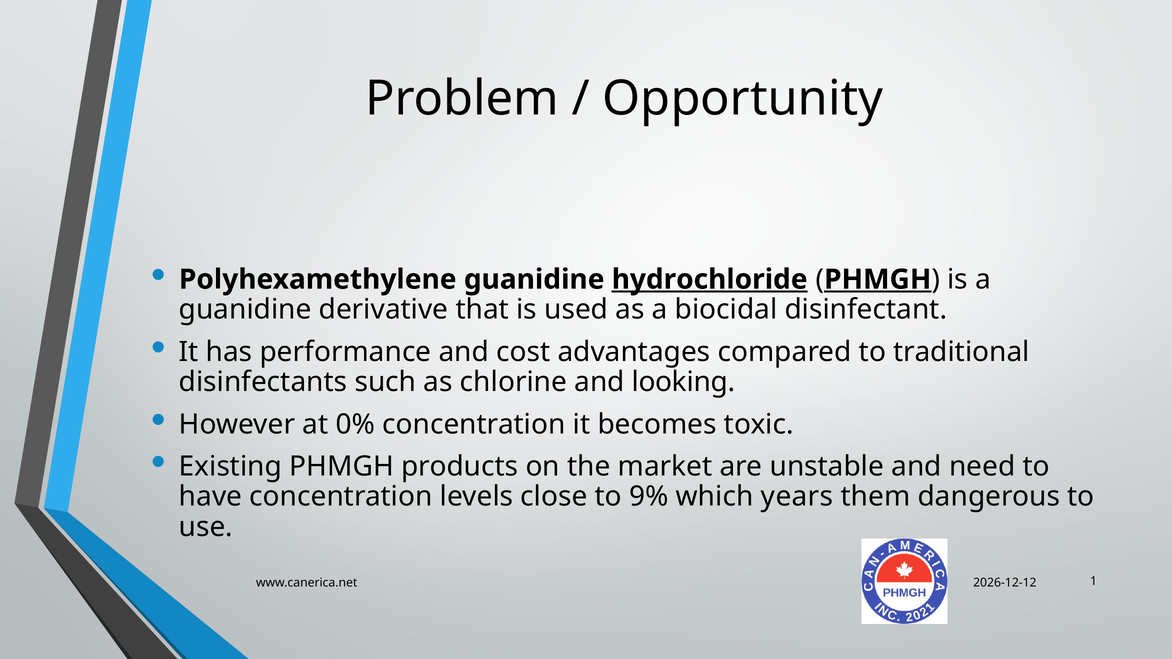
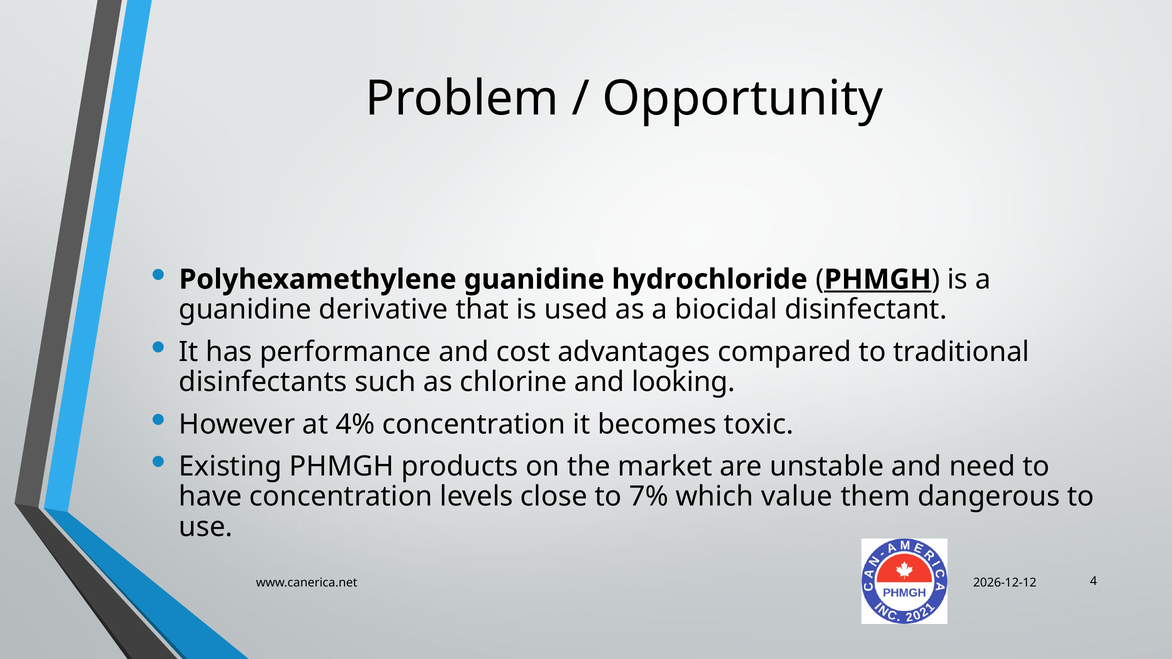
hydrochloride underline: present -> none
0%: 0% -> 4%
9%: 9% -> 7%
years: years -> value
1: 1 -> 4
